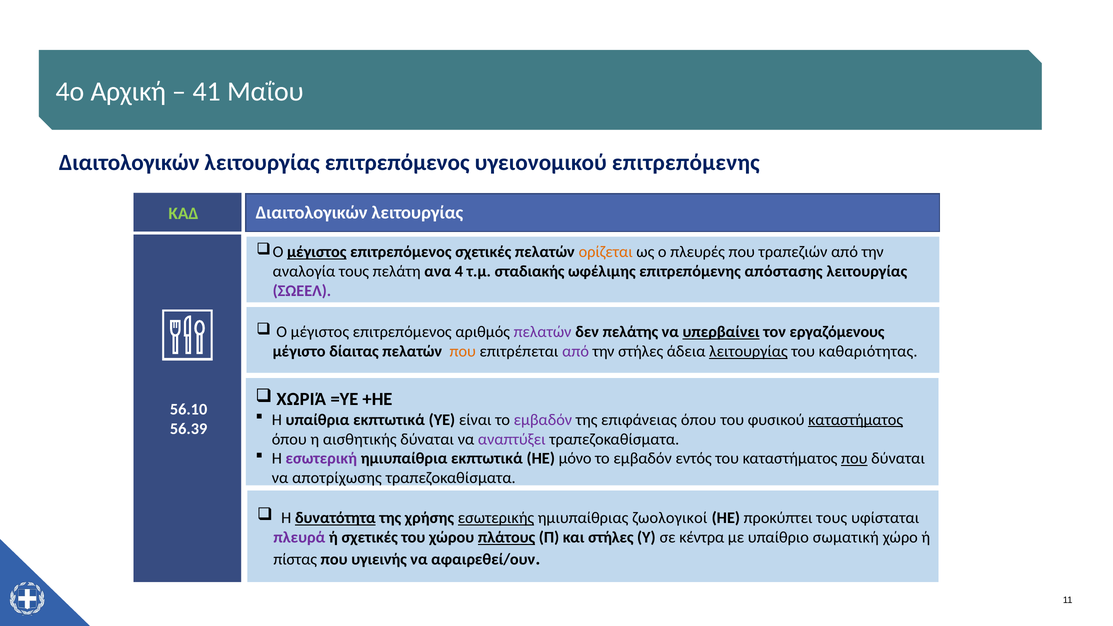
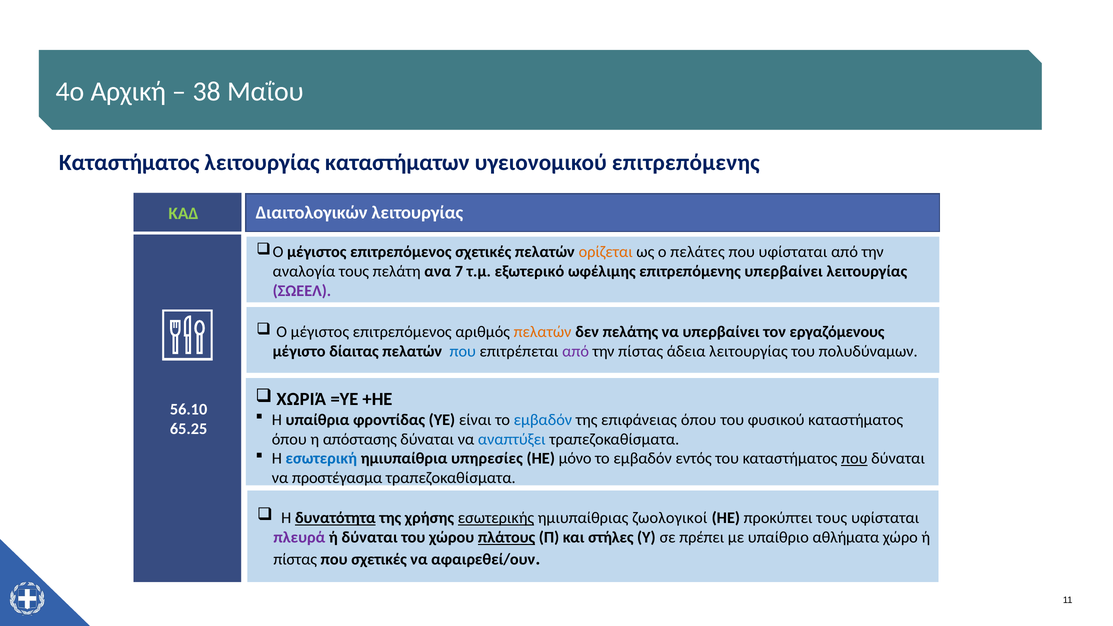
41: 41 -> 38
Διαιτολογικών at (129, 163): Διαιτολογικών -> Καταστήματος
λειτουργίας επιτρεπόμενος: επιτρεπόμενος -> καταστήματων
μέγιστος at (317, 252) underline: present -> none
πλευρές: πλευρές -> πελάτες
που τραπεζιών: τραπεζιών -> υφίσταται
4: 4 -> 7
σταδιακής: σταδιακής -> εξωτερικό
επιτρεπόμενης απόστασης: απόστασης -> υπερβαίνει
πελατών at (543, 332) colour: purple -> orange
υπερβαίνει at (721, 332) underline: present -> none
που at (463, 352) colour: orange -> blue
την στήλες: στήλες -> πίστας
λειτουργίας at (748, 352) underline: present -> none
καθαριότητας: καθαριότητας -> πολυδύναμων
υπαίθρια εκπτωτικά: εκπτωτικά -> φροντίδας
εμβαδόν at (543, 420) colour: purple -> blue
καταστήματος at (856, 420) underline: present -> none
56.39: 56.39 -> 65.25
αισθητικής: αισθητικής -> απόστασης
αναπτύξει colour: purple -> blue
εσωτερική colour: purple -> blue
ημιυπαίθρια εκπτωτικά: εκπτωτικά -> υπηρεσίες
αποτρίχωσης: αποτρίχωσης -> προστέγασμα
ή σχετικές: σχετικές -> δύναται
κέντρα: κέντρα -> πρέπει
σωματική: σωματική -> αθλήματα
που υγιεινής: υγιεινής -> σχετικές
